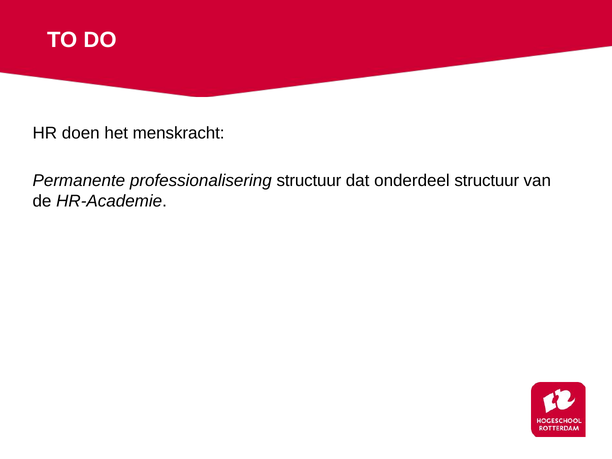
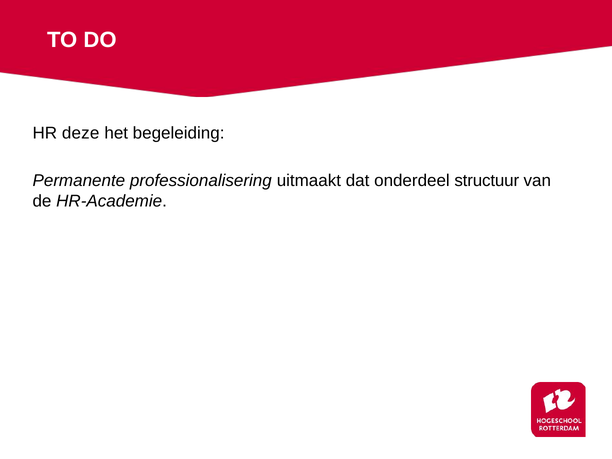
doen: doen -> deze
menskracht: menskracht -> begeleiding
professionalisering structuur: structuur -> uitmaakt
